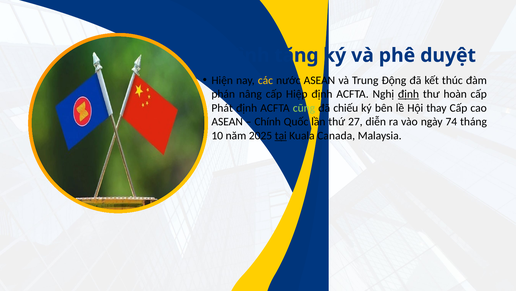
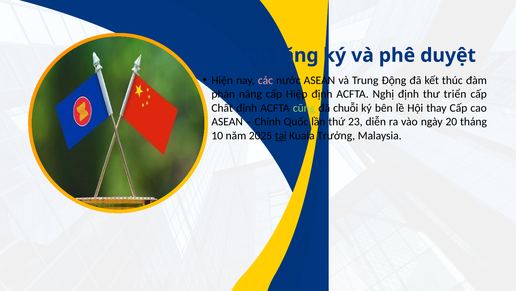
các colour: yellow -> pink
định at (408, 94) underline: present -> none
hoàn: hoàn -> triển
Phát: Phát -> Chất
chiếu: chiếu -> chuỗi
27: 27 -> 23
74: 74 -> 20
Canada: Canada -> Trưởng
